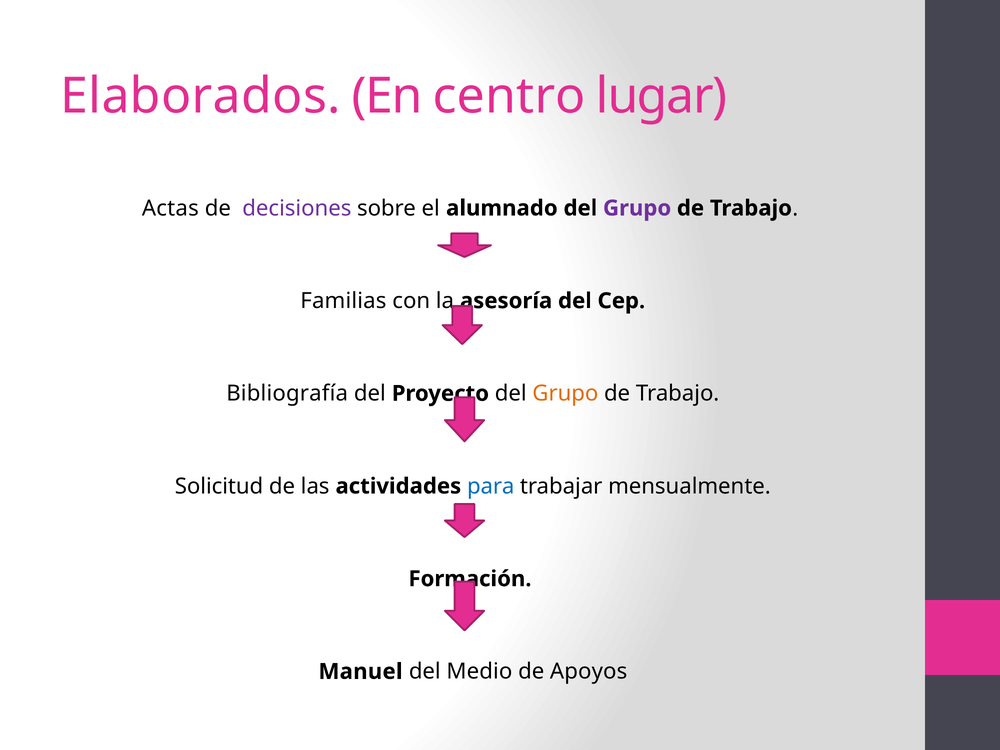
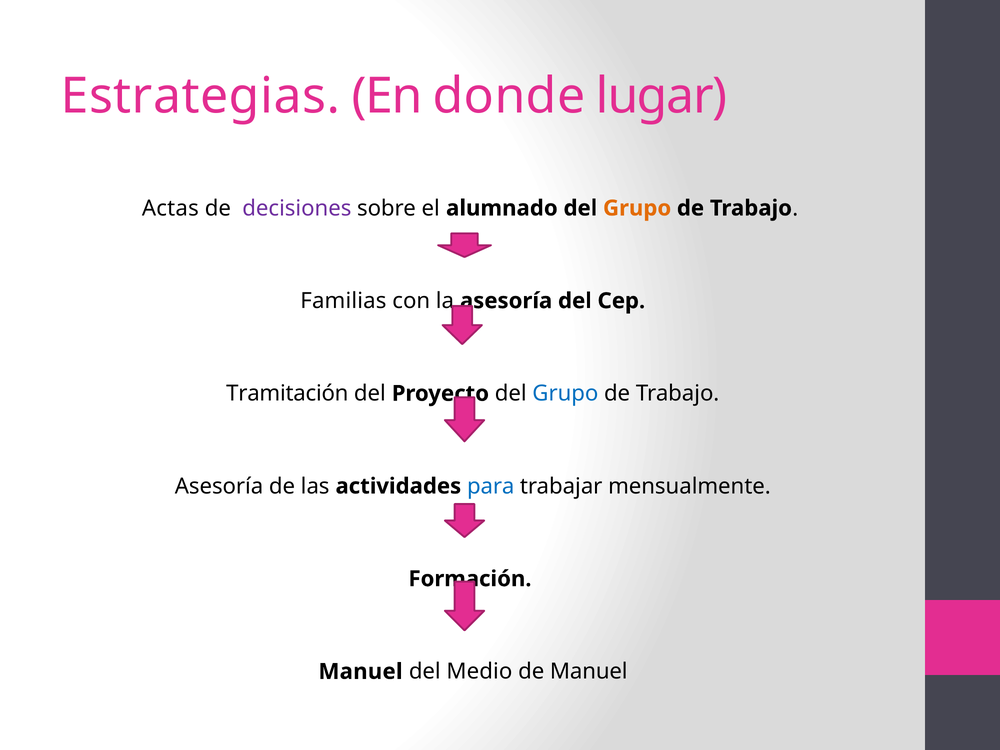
Elaborados: Elaborados -> Estrategias
centro: centro -> donde
Grupo at (637, 208) colour: purple -> orange
Bibliografía: Bibliografía -> Tramitación
Grupo at (565, 394) colour: orange -> blue
Solicitud at (219, 486): Solicitud -> Asesoría
de Apoyos: Apoyos -> Manuel
